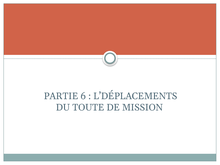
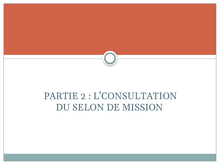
6: 6 -> 2
L’DÉPLACEMENTS: L’DÉPLACEMENTS -> L’CONSULTATION
TOUTE: TOUTE -> SELON
